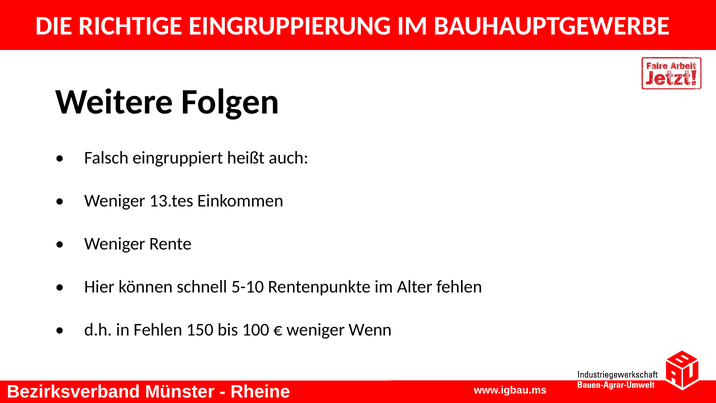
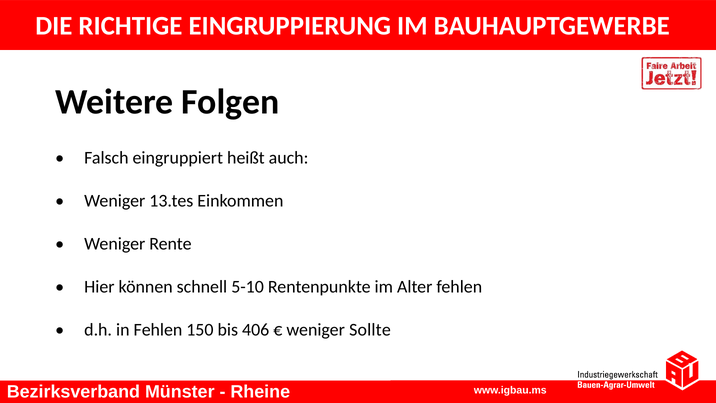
100: 100 -> 406
Wenn: Wenn -> Sollte
